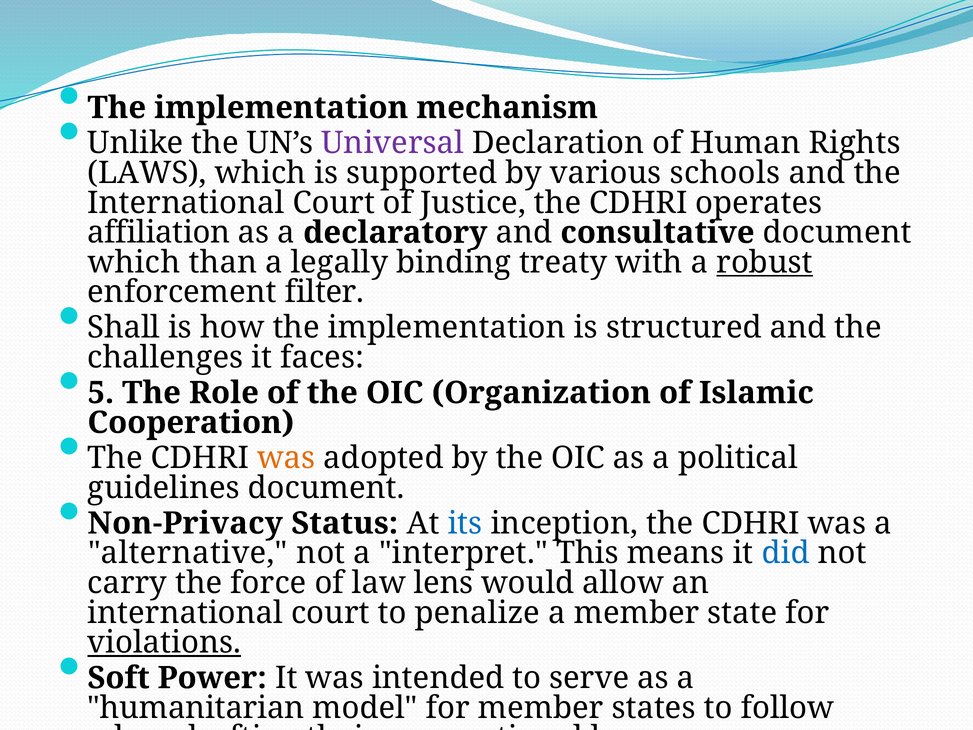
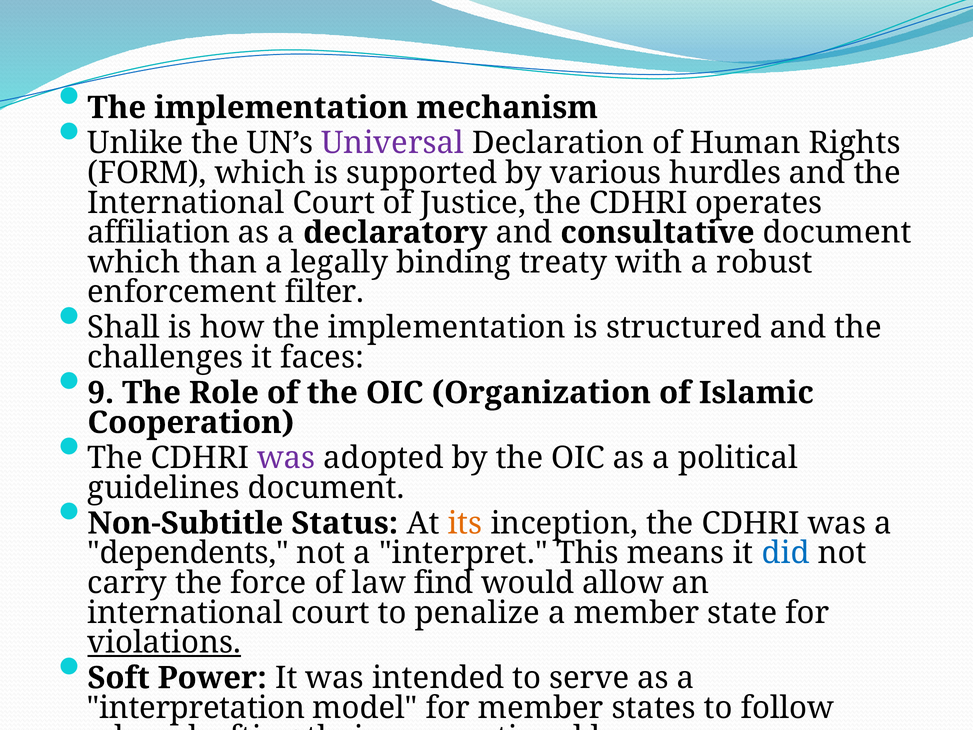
LAWS at (147, 173): LAWS -> FORM
schools: schools -> hurdles
robust underline: present -> none
5: 5 -> 9
was at (286, 458) colour: orange -> purple
Non-Privacy: Non-Privacy -> Non-Subtitle
its colour: blue -> orange
alternative: alternative -> dependents
lens: lens -> find
humanitarian: humanitarian -> interpretation
